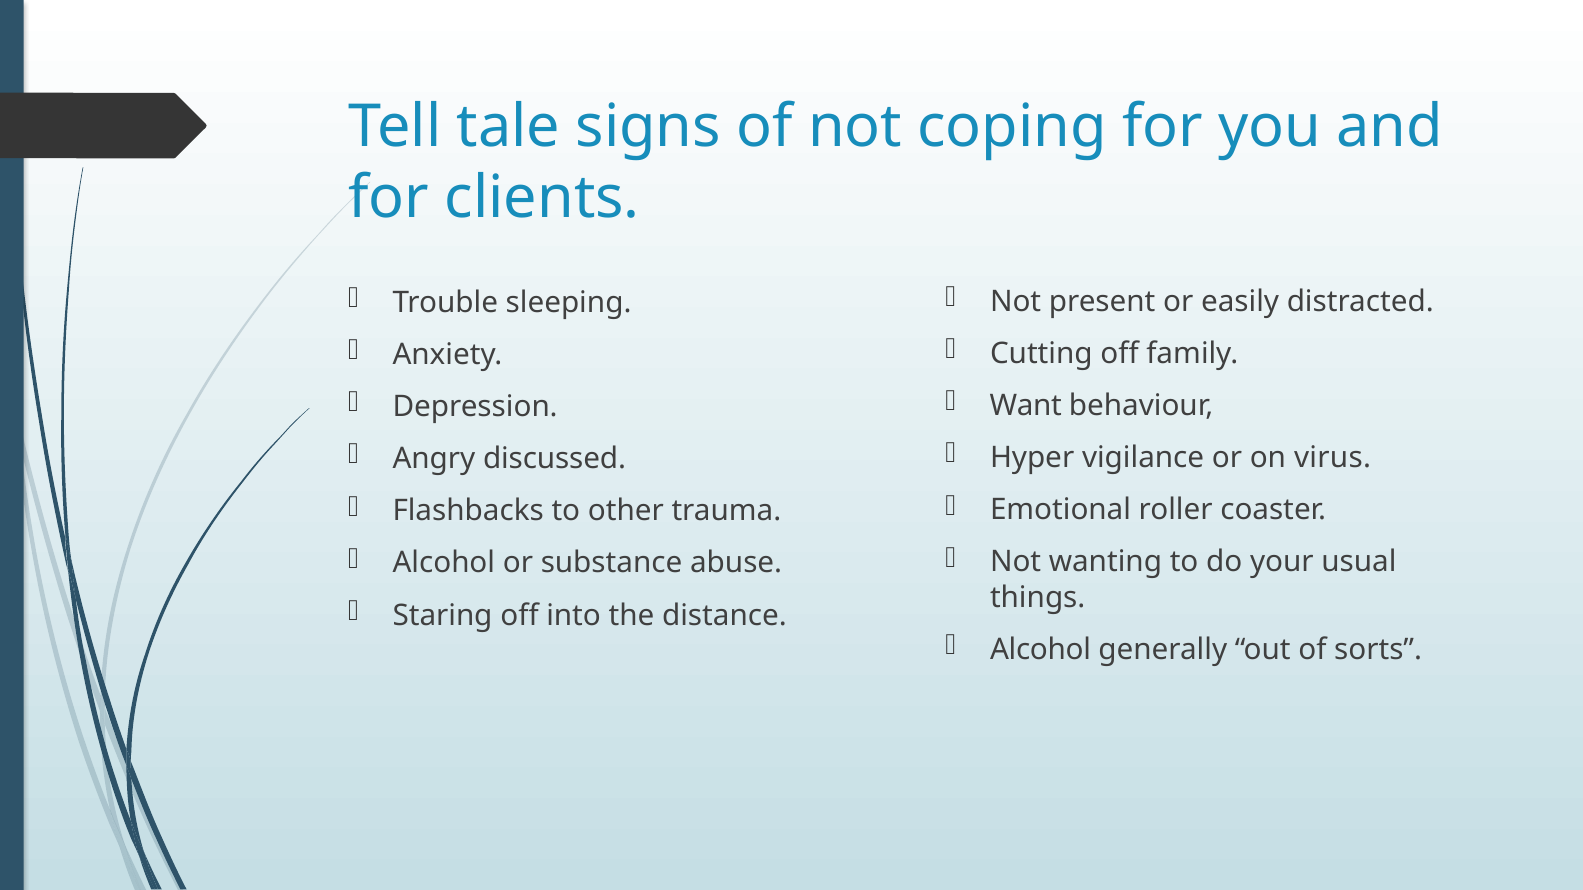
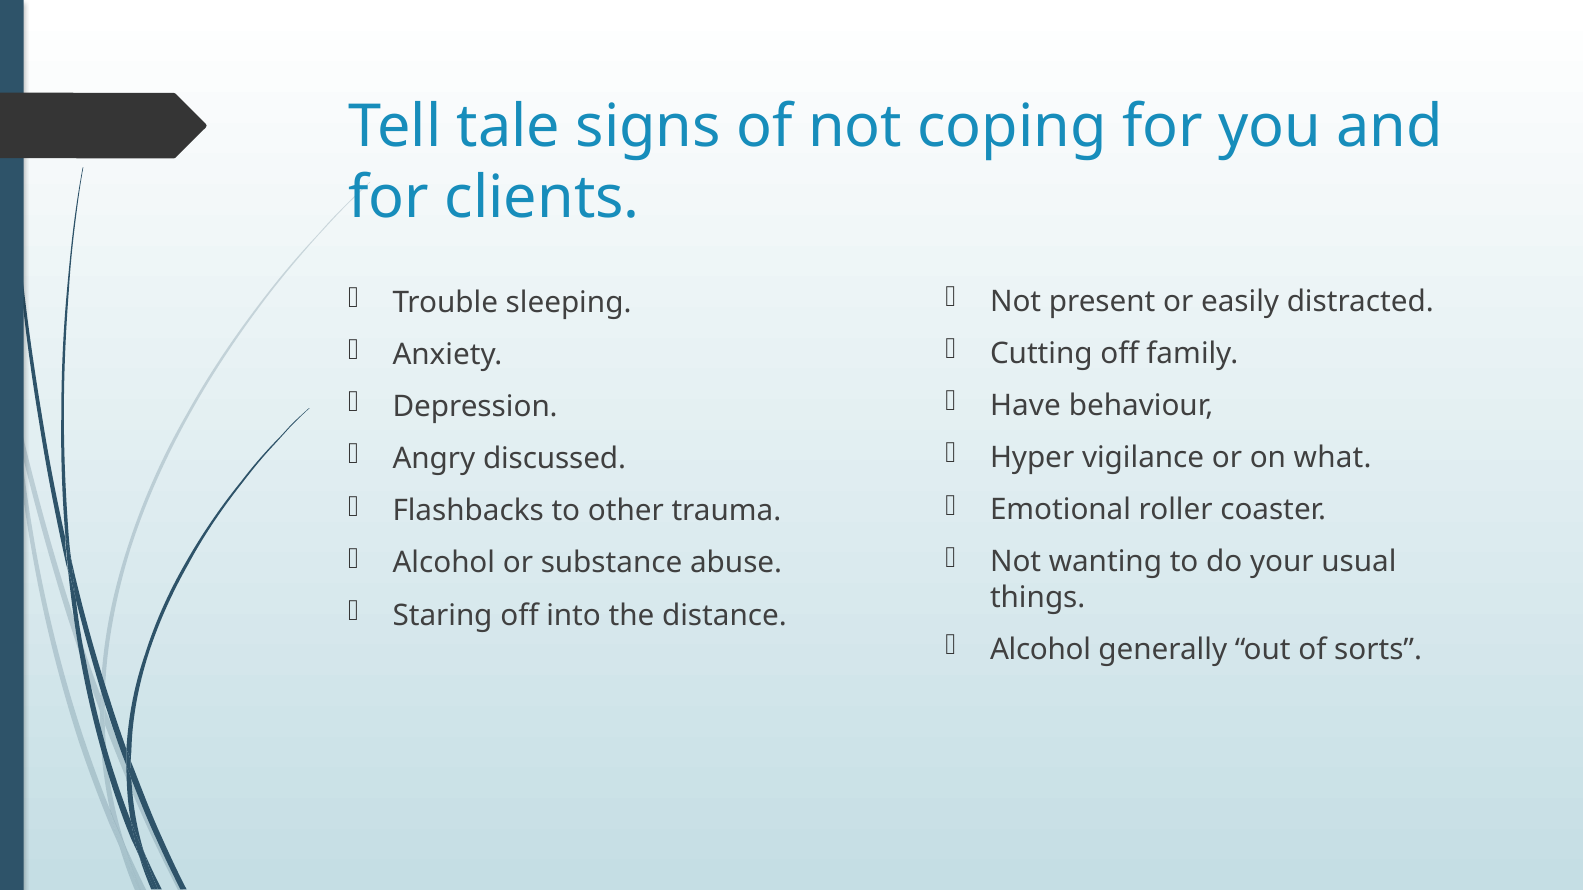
Want: Want -> Have
virus: virus -> what
